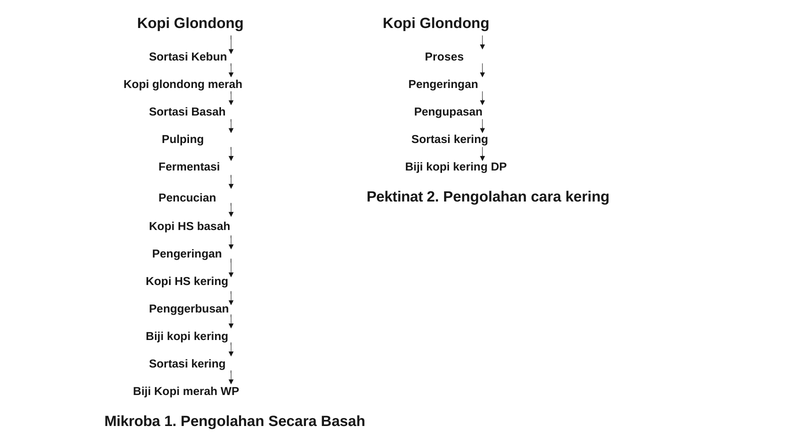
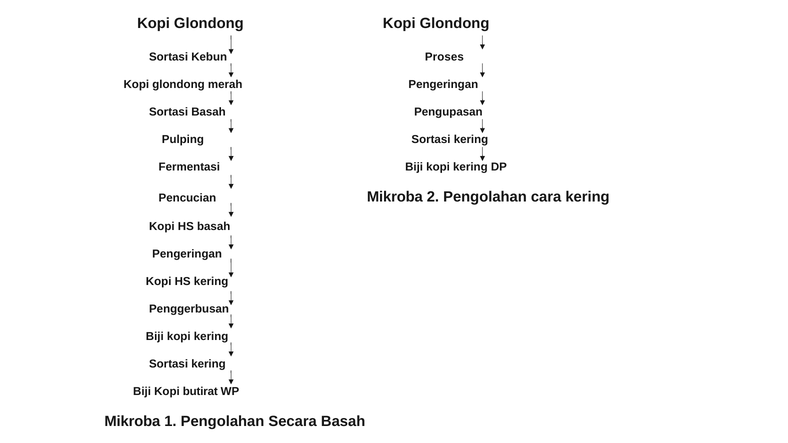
Pencucian Pektinat: Pektinat -> Mikroba
Kopi merah: merah -> butirat
